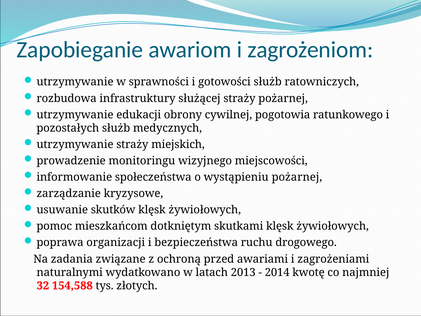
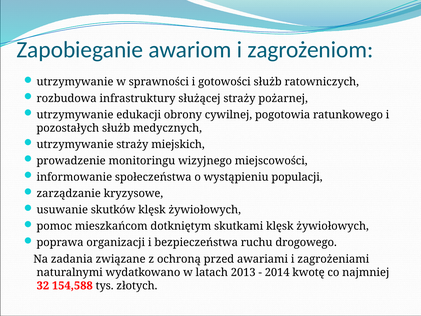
wystąpieniu pożarnej: pożarnej -> populacji
